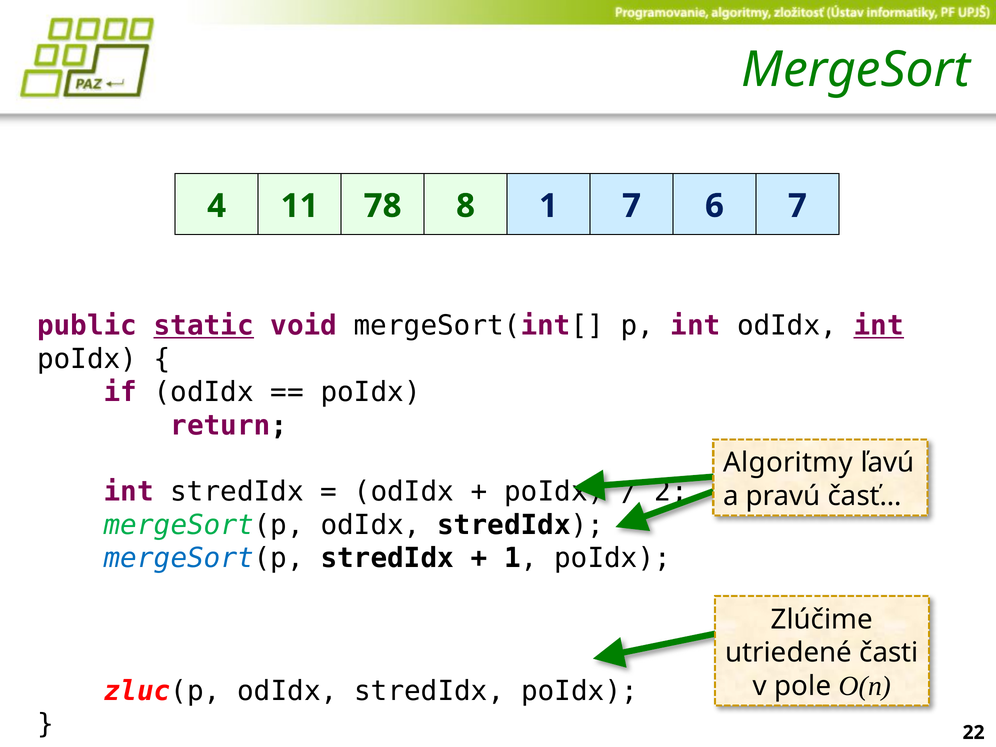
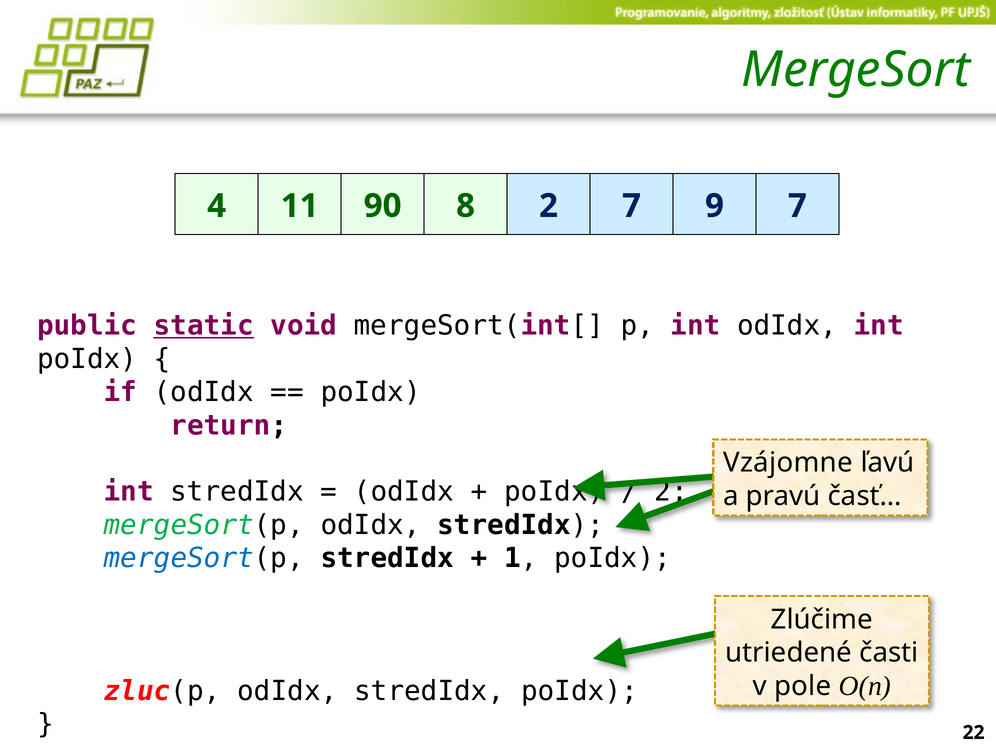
78: 78 -> 90
8 1: 1 -> 2
6: 6 -> 9
int at (879, 326) underline: present -> none
Algoritmy: Algoritmy -> Vzájomne
